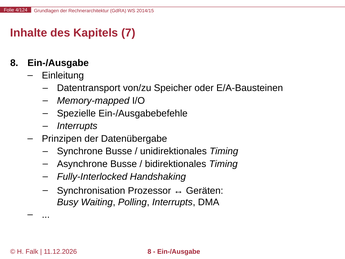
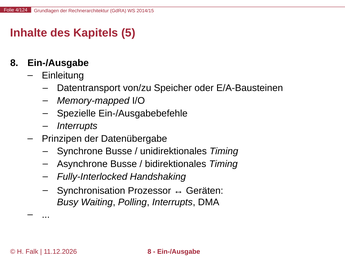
7: 7 -> 5
